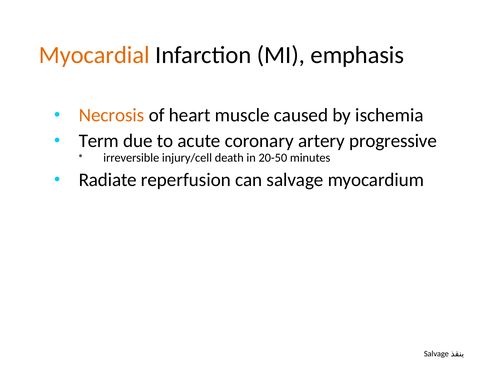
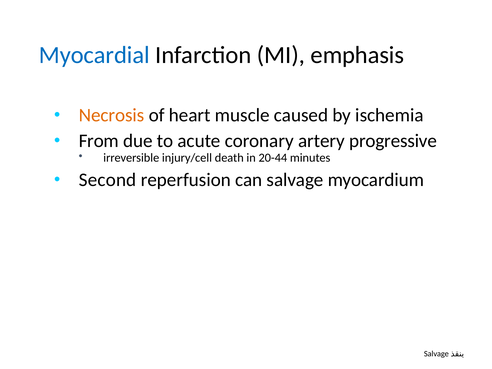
Myocardial colour: orange -> blue
Term: Term -> From
20-50: 20-50 -> 20-44
Radiate: Radiate -> Second
